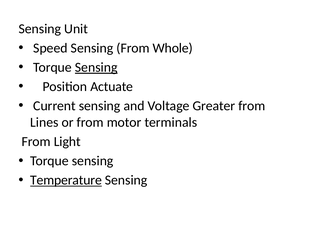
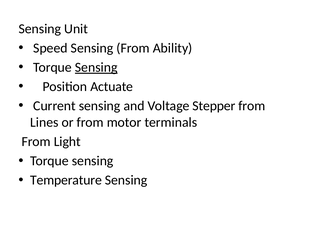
Whole: Whole -> Ability
Greater: Greater -> Stepper
Temperature underline: present -> none
